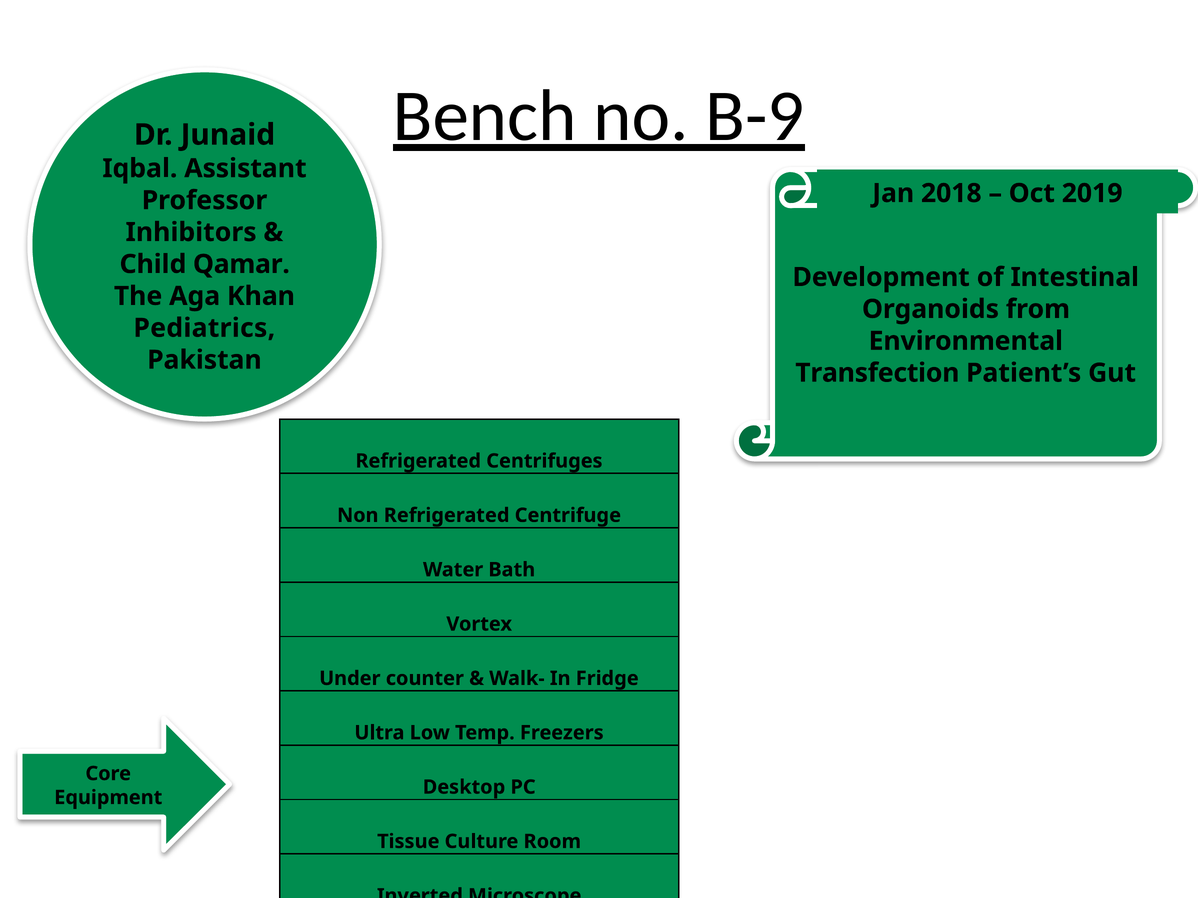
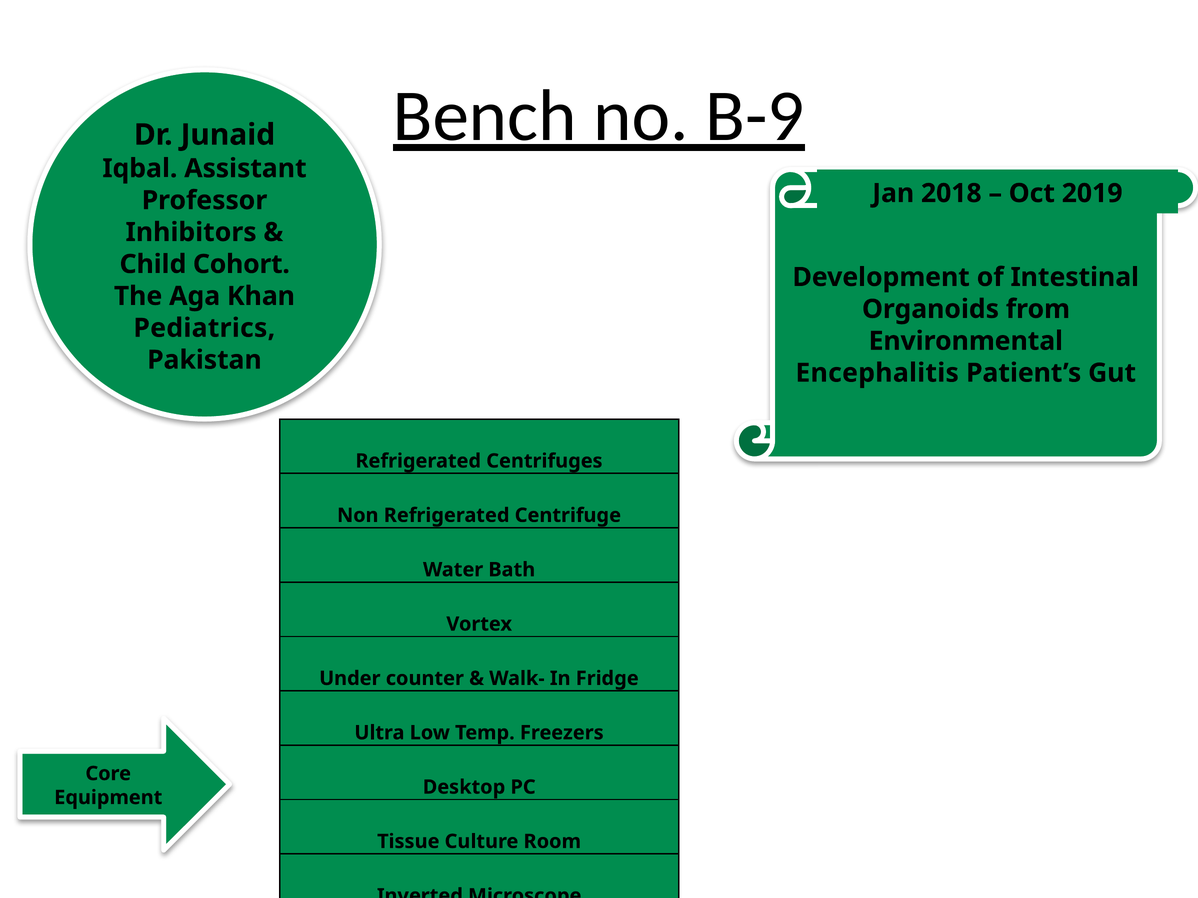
Qamar: Qamar -> Cohort
Transfection: Transfection -> Encephalitis
